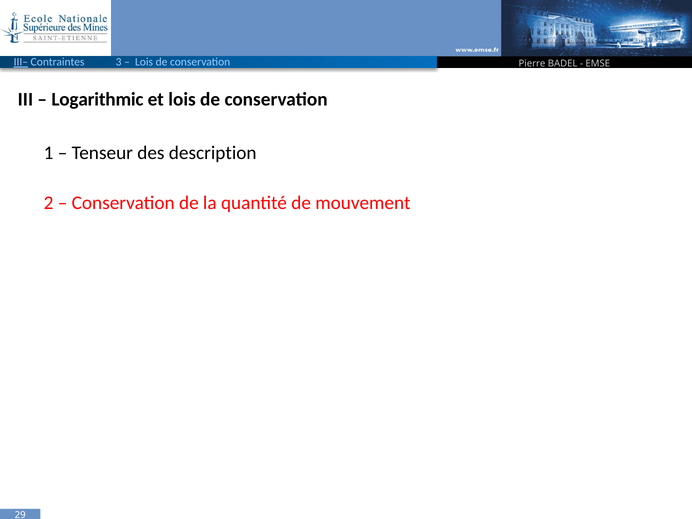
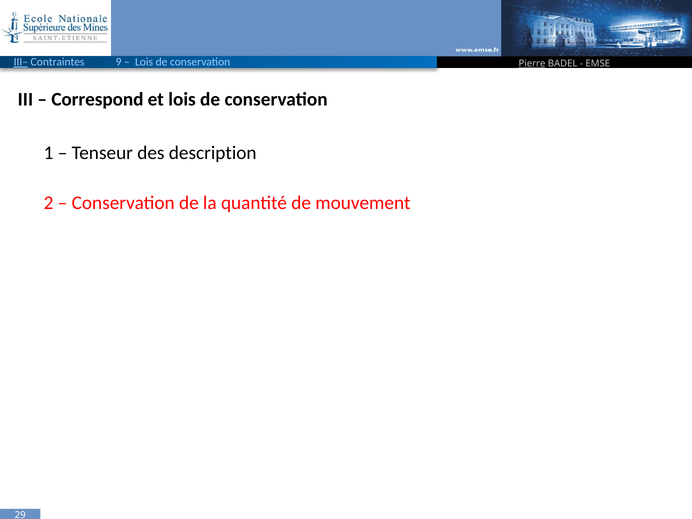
3: 3 -> 9
Pierre underline: none -> present
Logarithmic: Logarithmic -> Correspond
